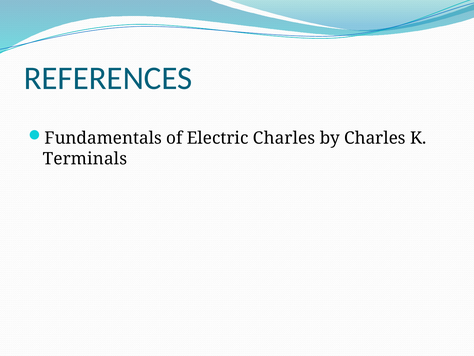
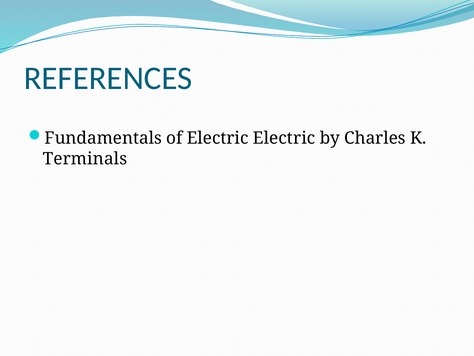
Electric Charles: Charles -> Electric
